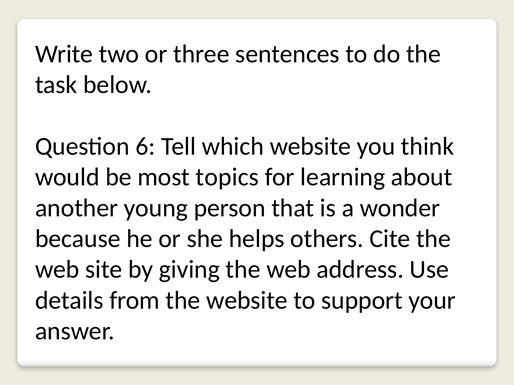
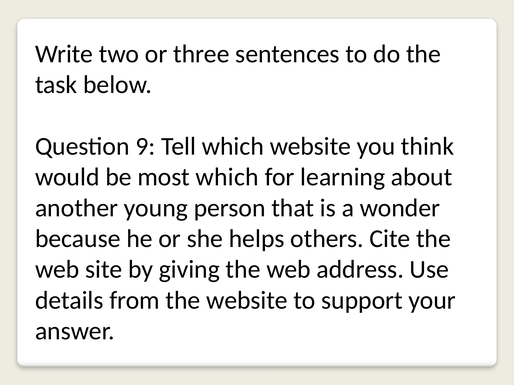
6: 6 -> 9
most topics: topics -> which
